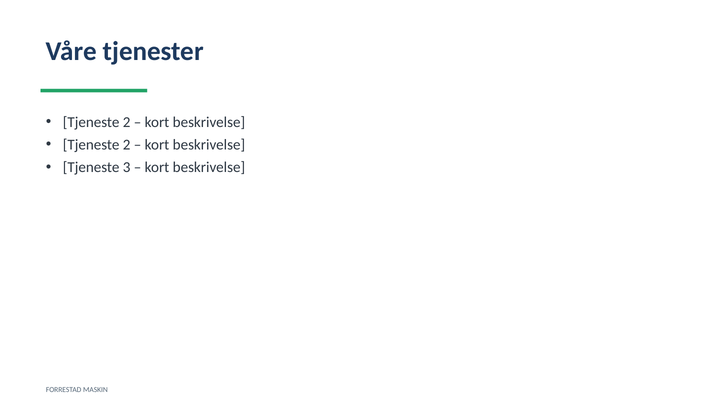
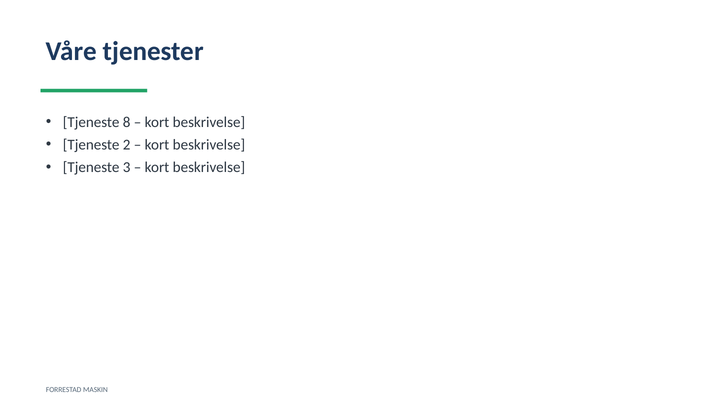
2 at (127, 122): 2 -> 8
